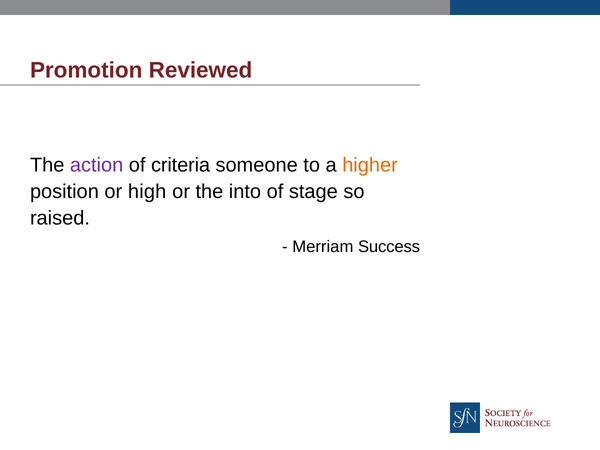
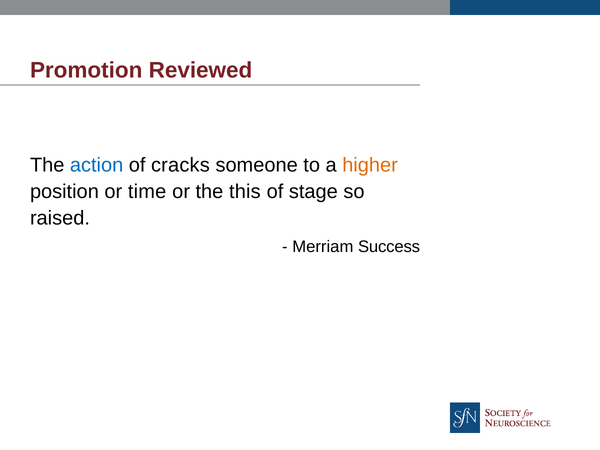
action colour: purple -> blue
criteria: criteria -> cracks
high: high -> time
into: into -> this
